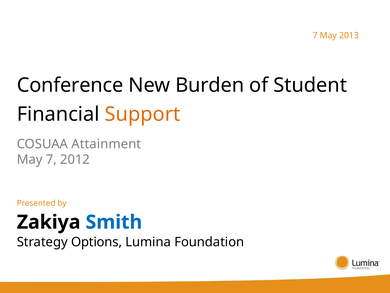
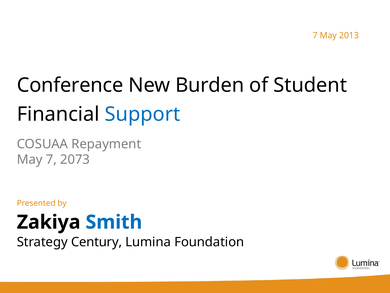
Support colour: orange -> blue
Attainment: Attainment -> Repayment
2012: 2012 -> 2073
Options: Options -> Century
